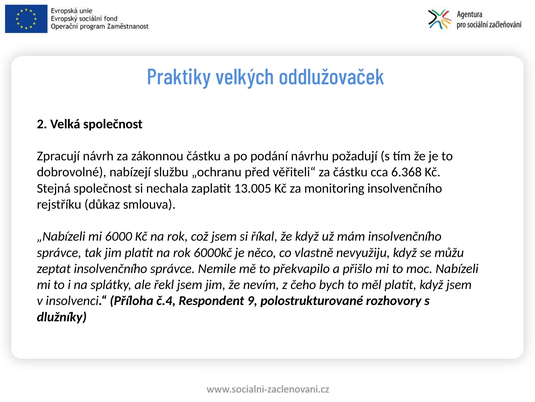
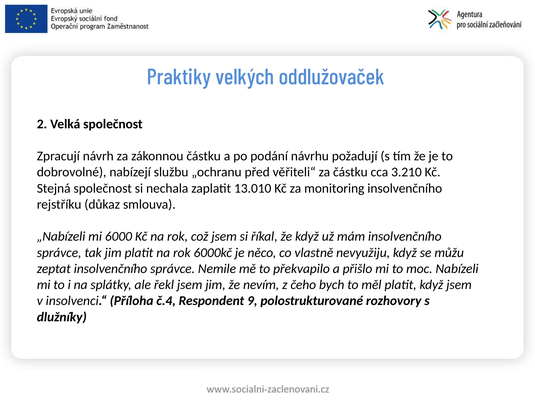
6.368: 6.368 -> 3.210
13.005: 13.005 -> 13.010
